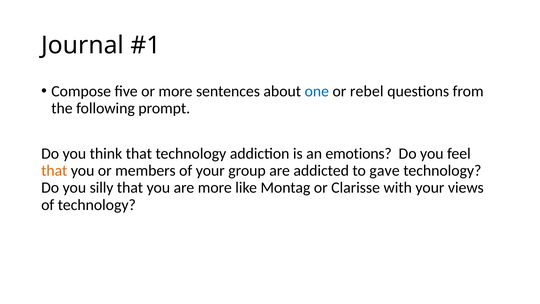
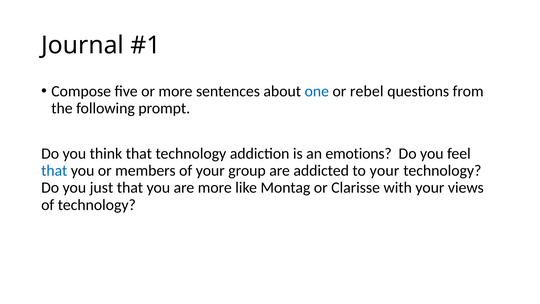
that at (54, 171) colour: orange -> blue
to gave: gave -> your
silly: silly -> just
